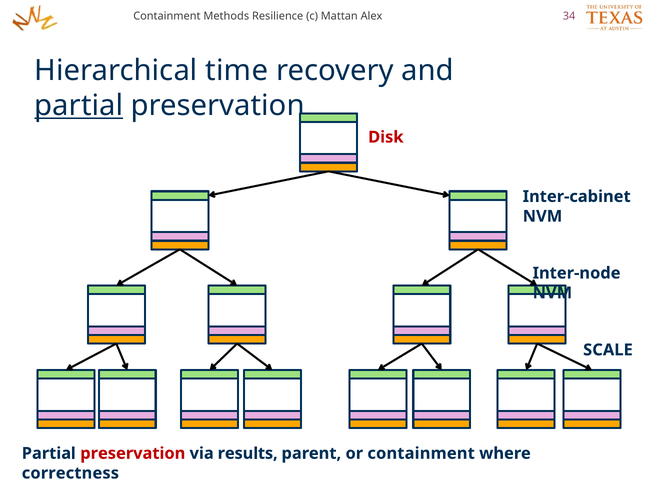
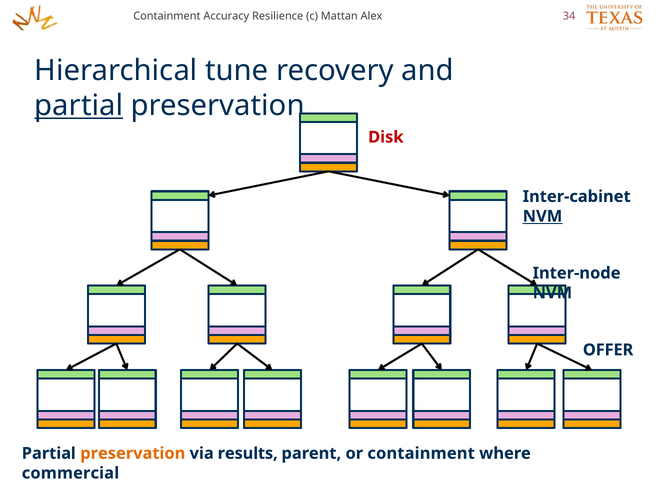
Methods: Methods -> Accuracy
time: time -> tune
NVM at (542, 216) underline: none -> present
SCALE: SCALE -> OFFER
preservation at (133, 454) colour: red -> orange
correctness: correctness -> commercial
